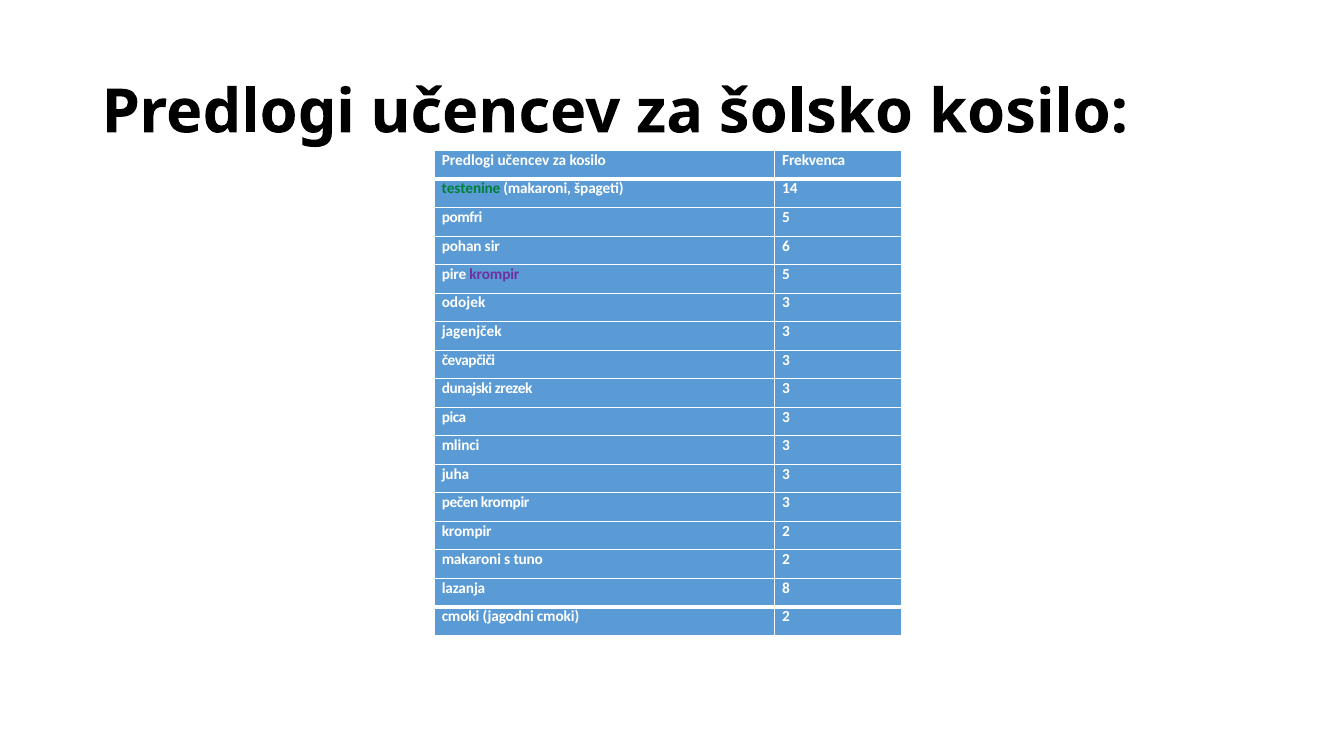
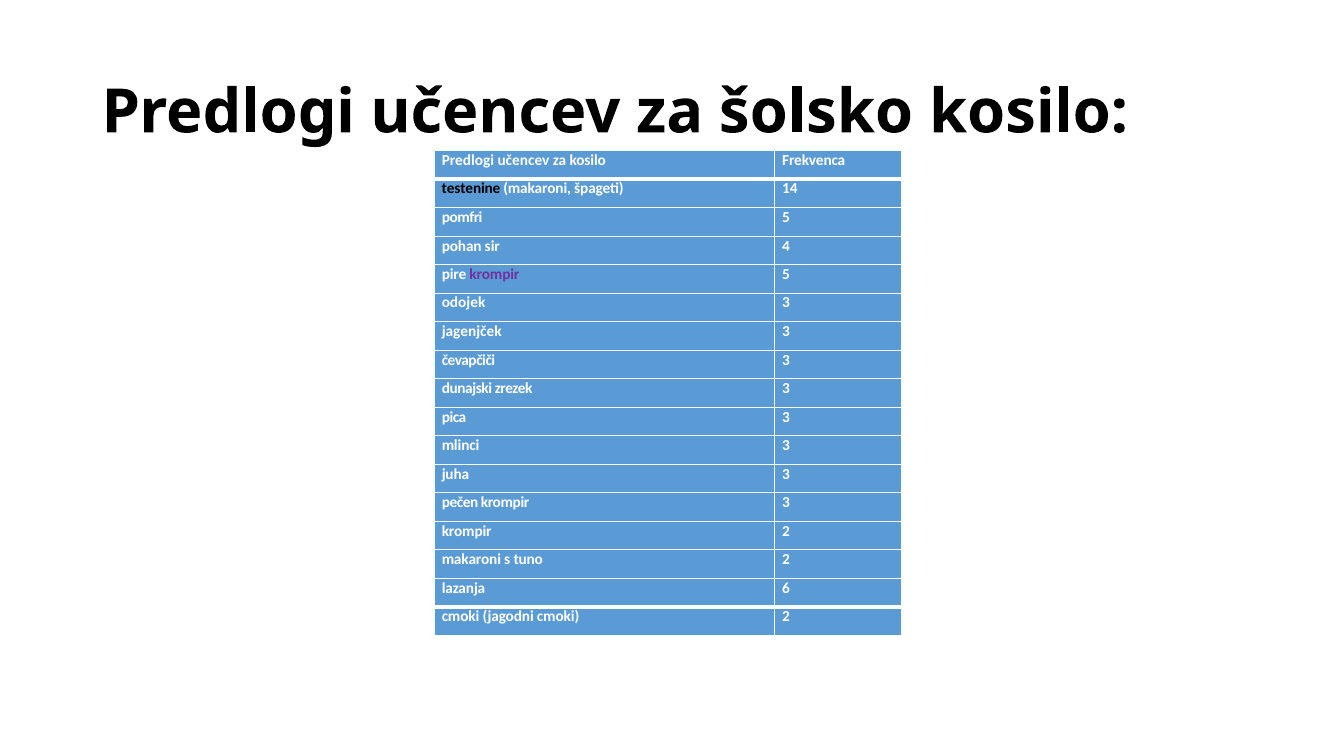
testenine colour: green -> black
6: 6 -> 4
8: 8 -> 6
